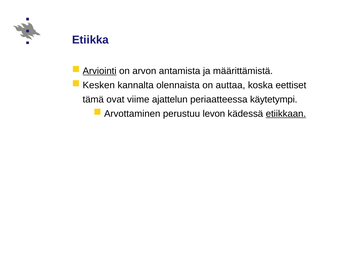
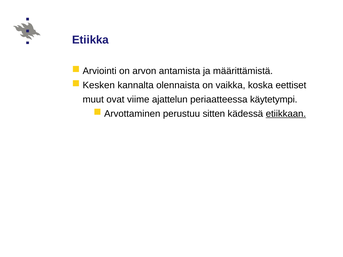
Arviointi underline: present -> none
auttaa: auttaa -> vaikka
tämä: tämä -> muut
levon: levon -> sitten
